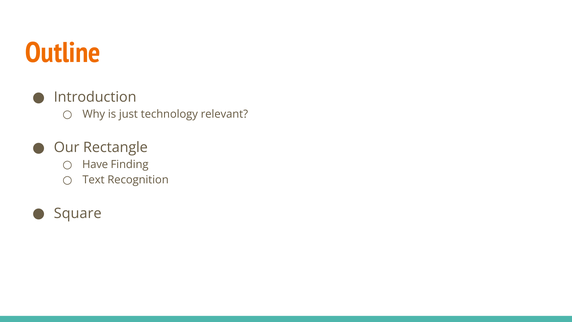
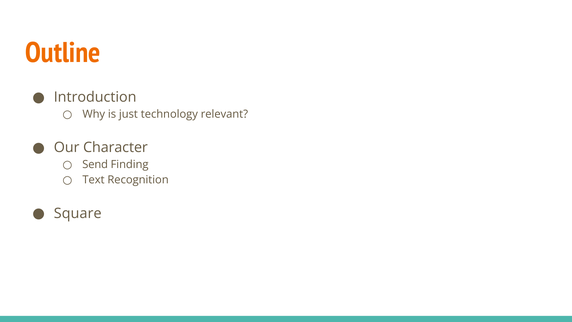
Rectangle: Rectangle -> Character
Have: Have -> Send
